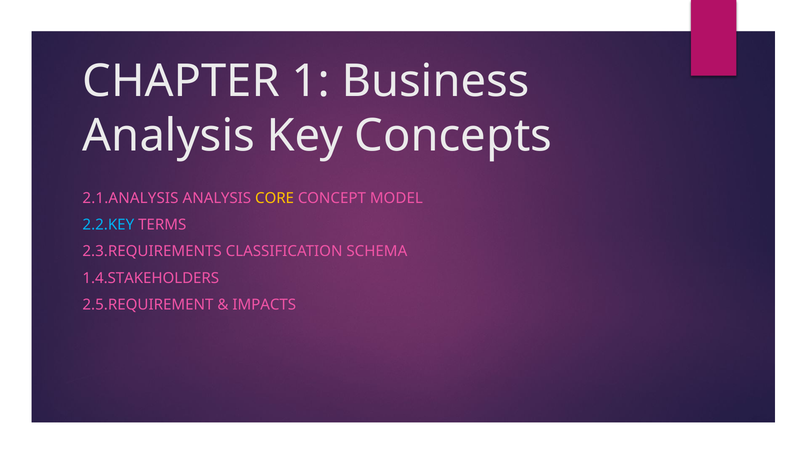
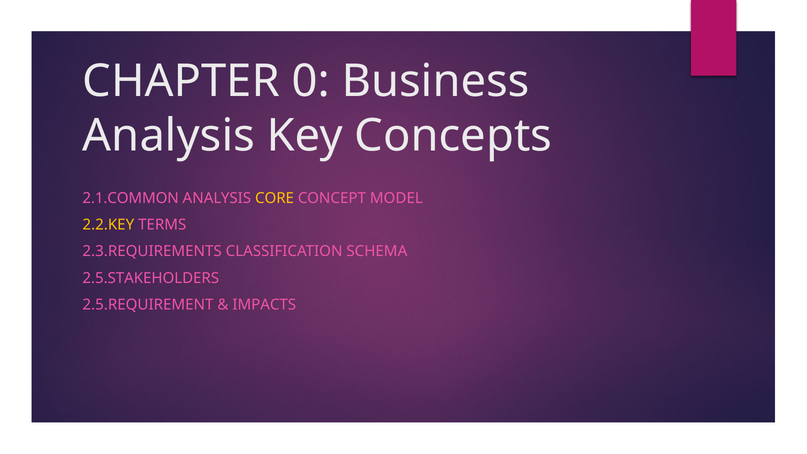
1: 1 -> 0
2.1.ANALYSIS: 2.1.ANALYSIS -> 2.1.COMMON
2.2.KEY colour: light blue -> yellow
1.4.STAKEHOLDERS: 1.4.STAKEHOLDERS -> 2.5.STAKEHOLDERS
